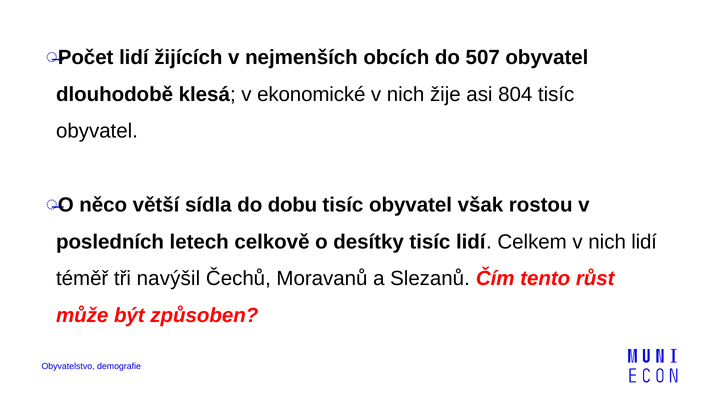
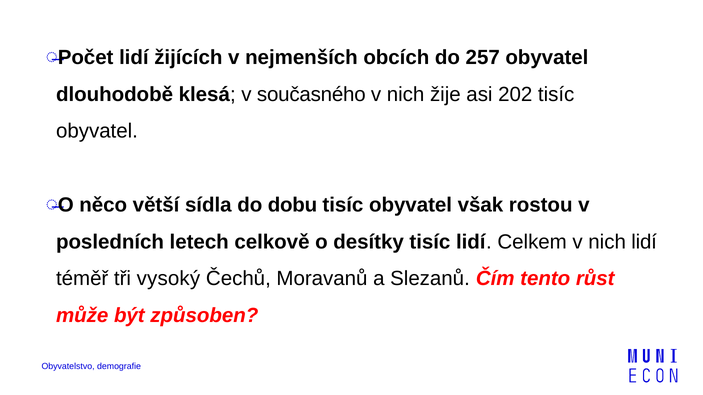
507: 507 -> 257
ekonomické: ekonomické -> současného
804: 804 -> 202
navýšil: navýšil -> vysoký
